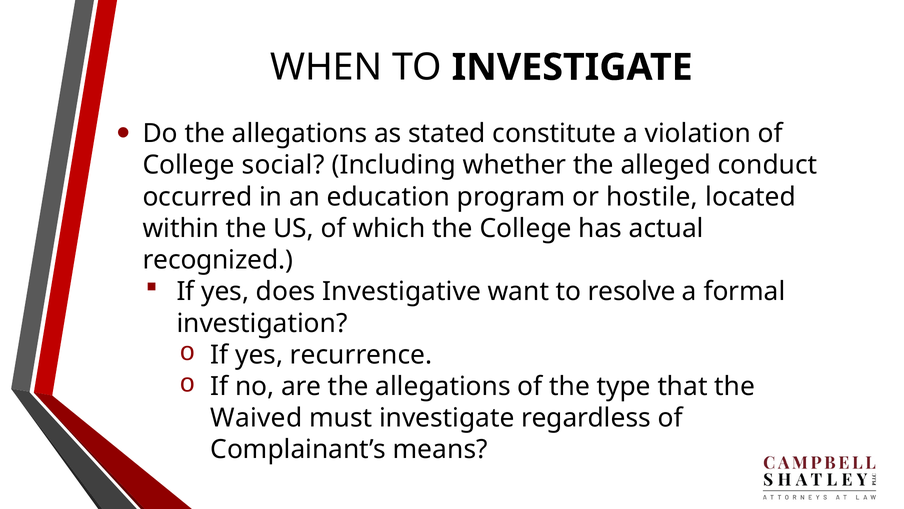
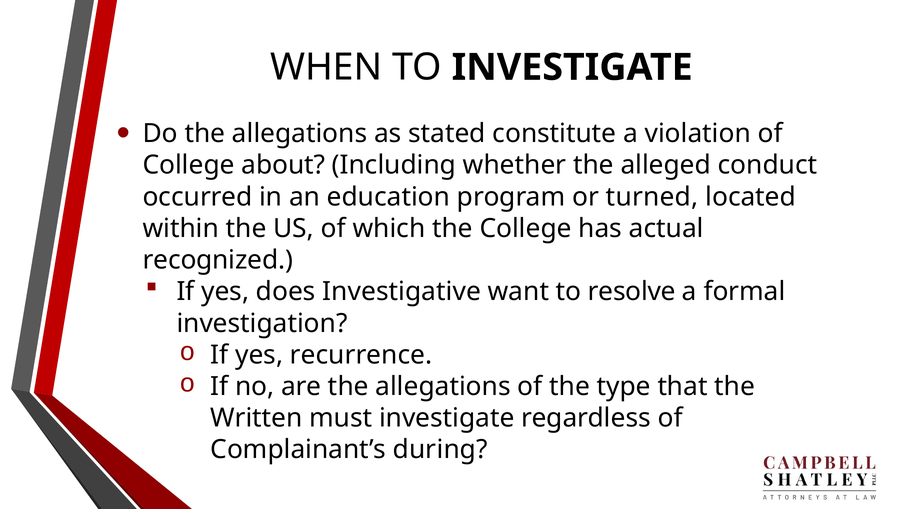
social: social -> about
hostile: hostile -> turned
Waived: Waived -> Written
means: means -> during
